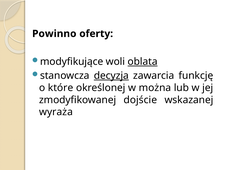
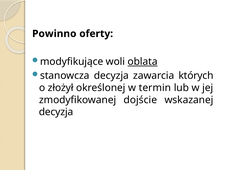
decyzja at (111, 76) underline: present -> none
funkcję: funkcję -> których
które: które -> złożył
można: można -> termin
wyraża at (56, 112): wyraża -> decyzja
